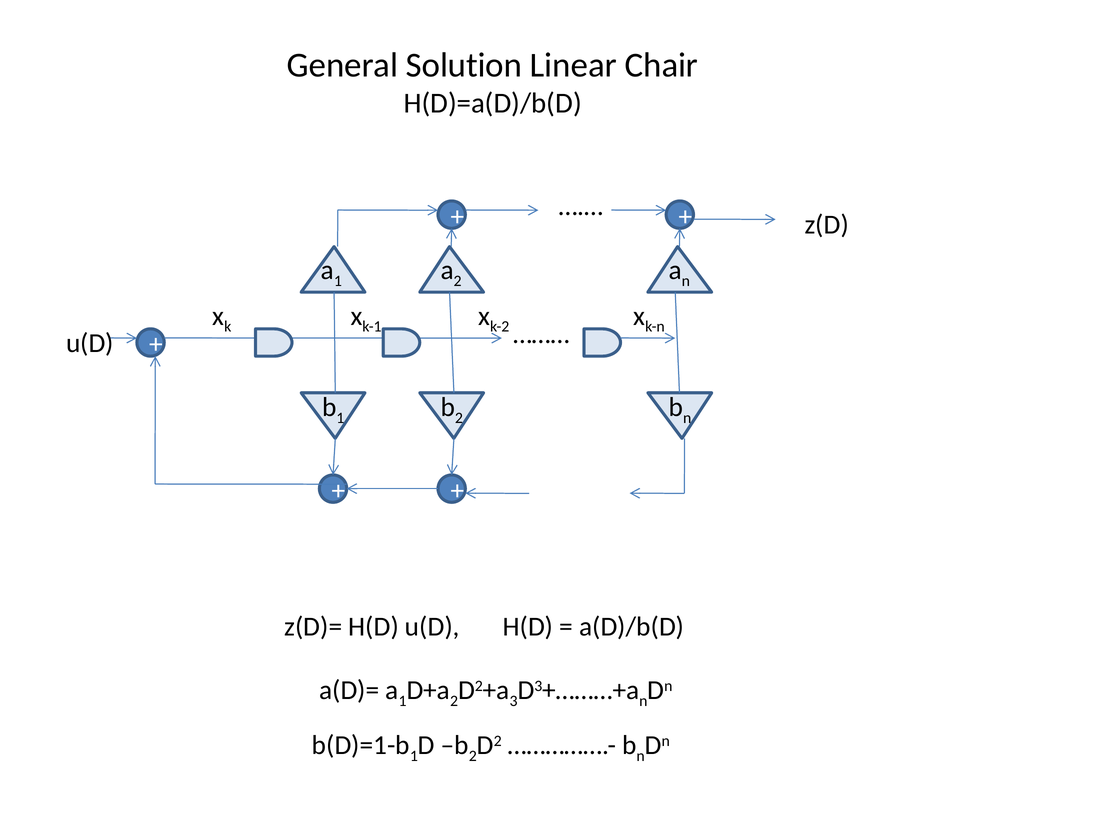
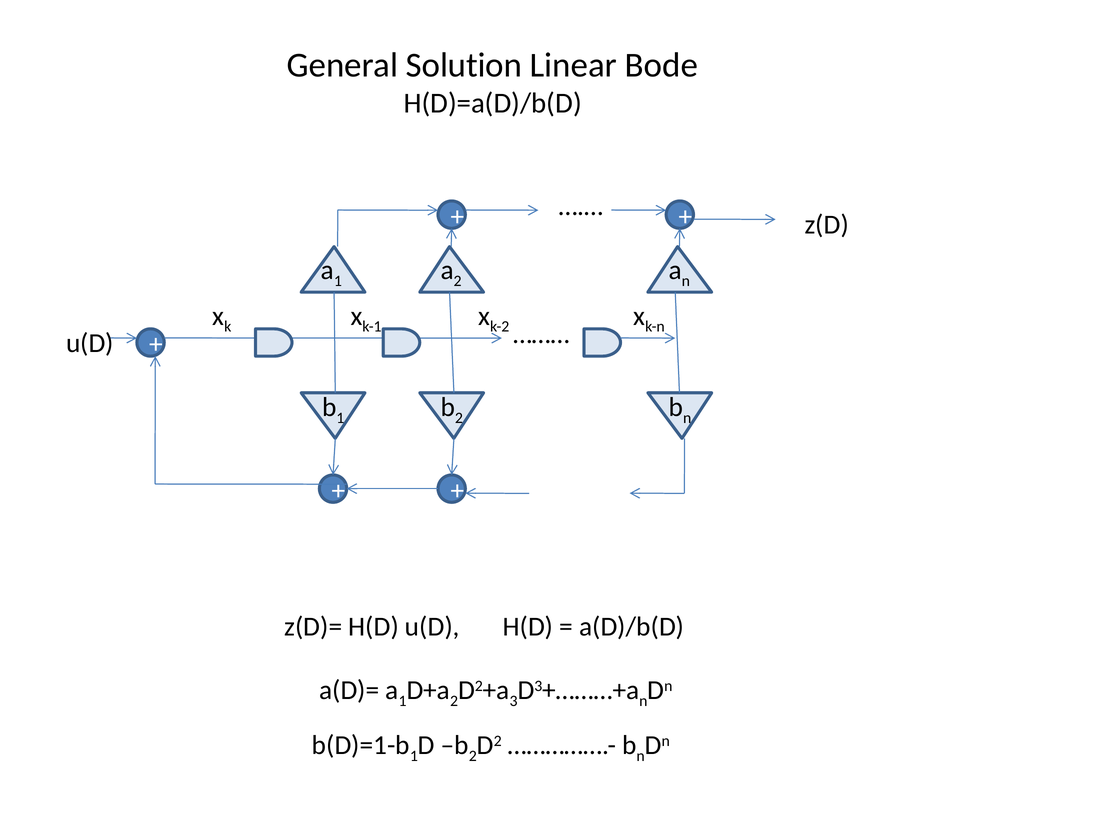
Chair: Chair -> Bode
